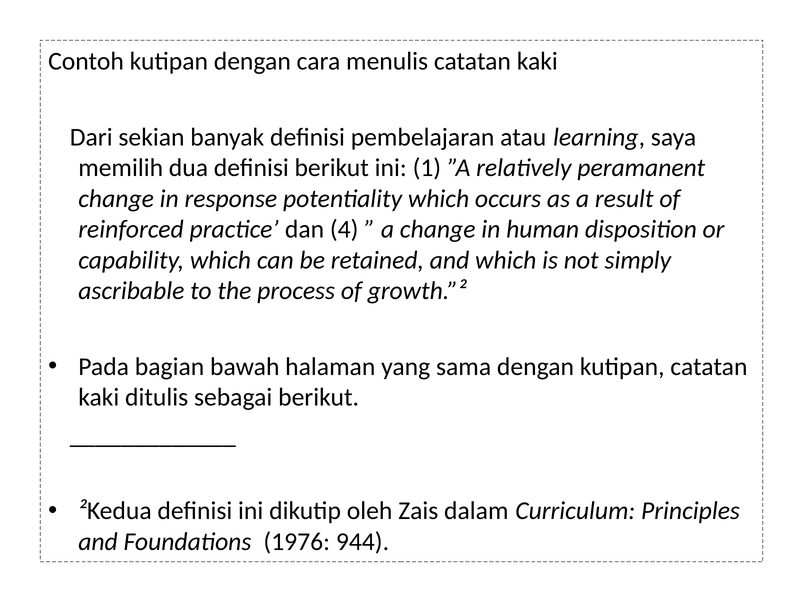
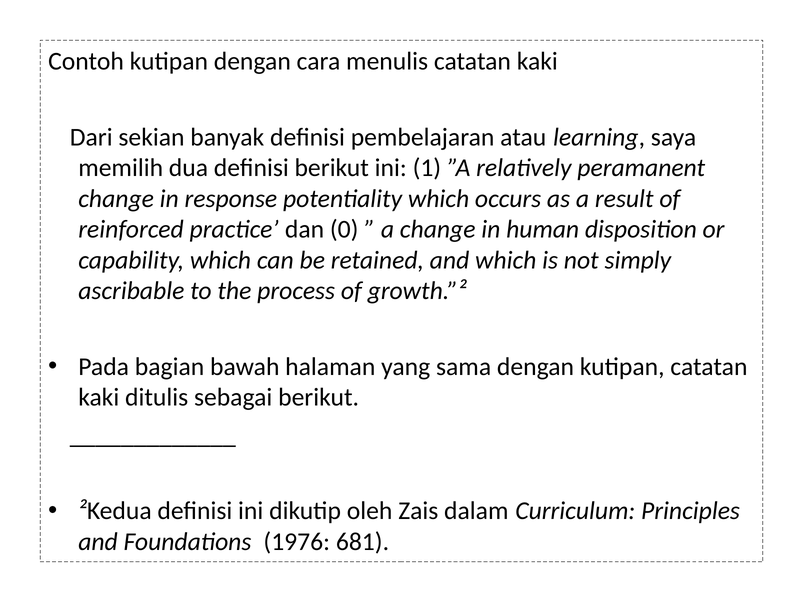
4: 4 -> 0
944: 944 -> 681
